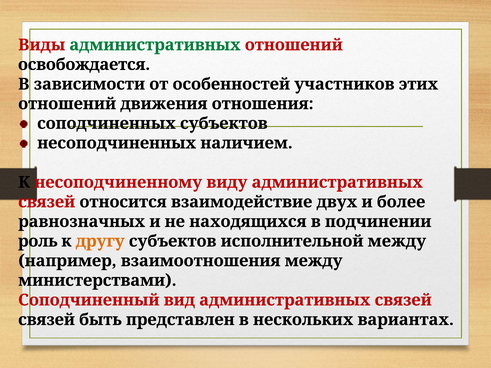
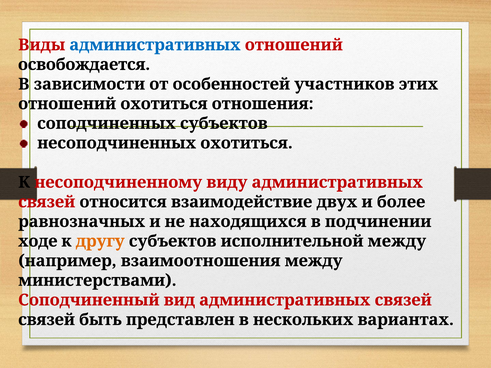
административных at (155, 45) colour: green -> blue
отношений движения: движения -> охотиться
несоподчиненных наличием: наличием -> охотиться
роль: роль -> ходе
